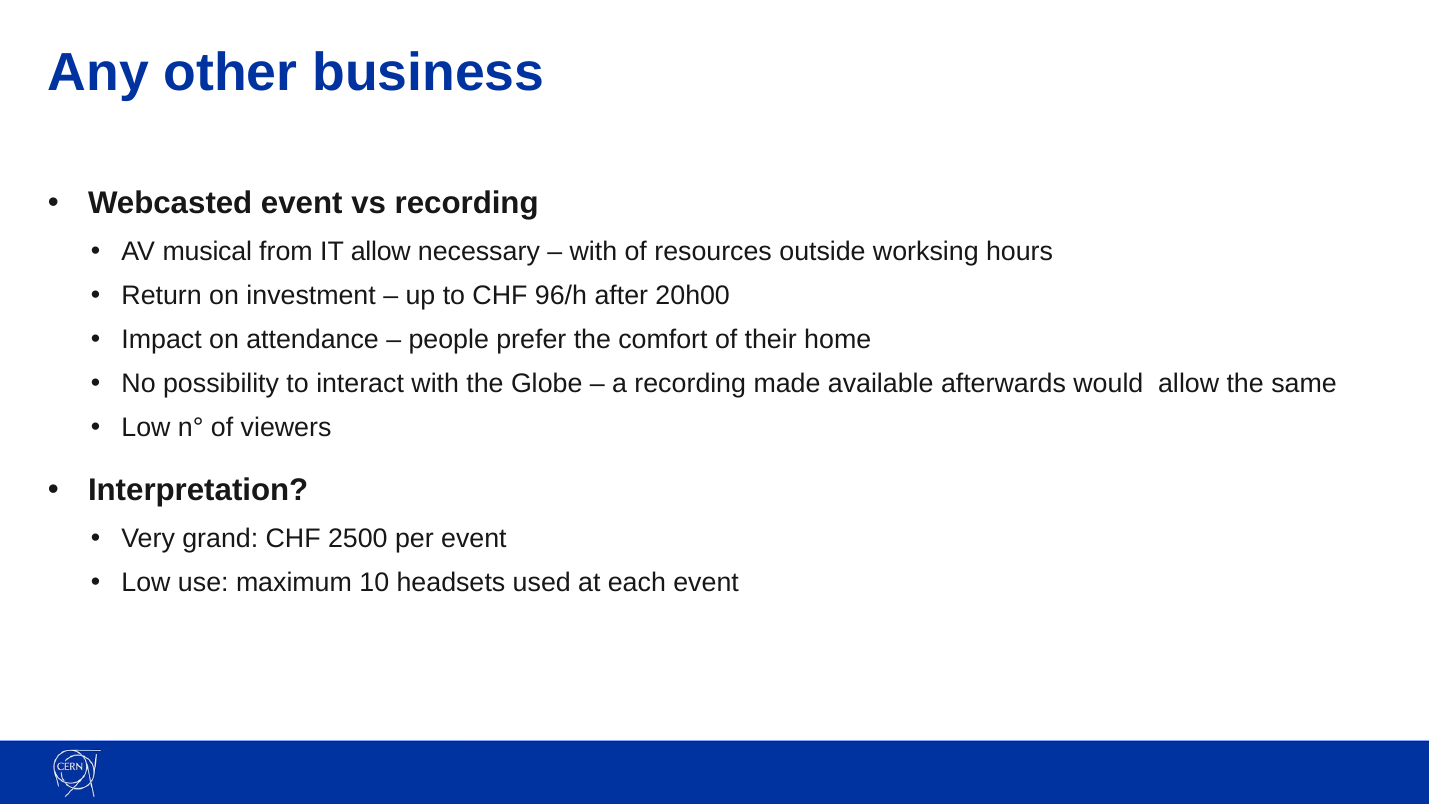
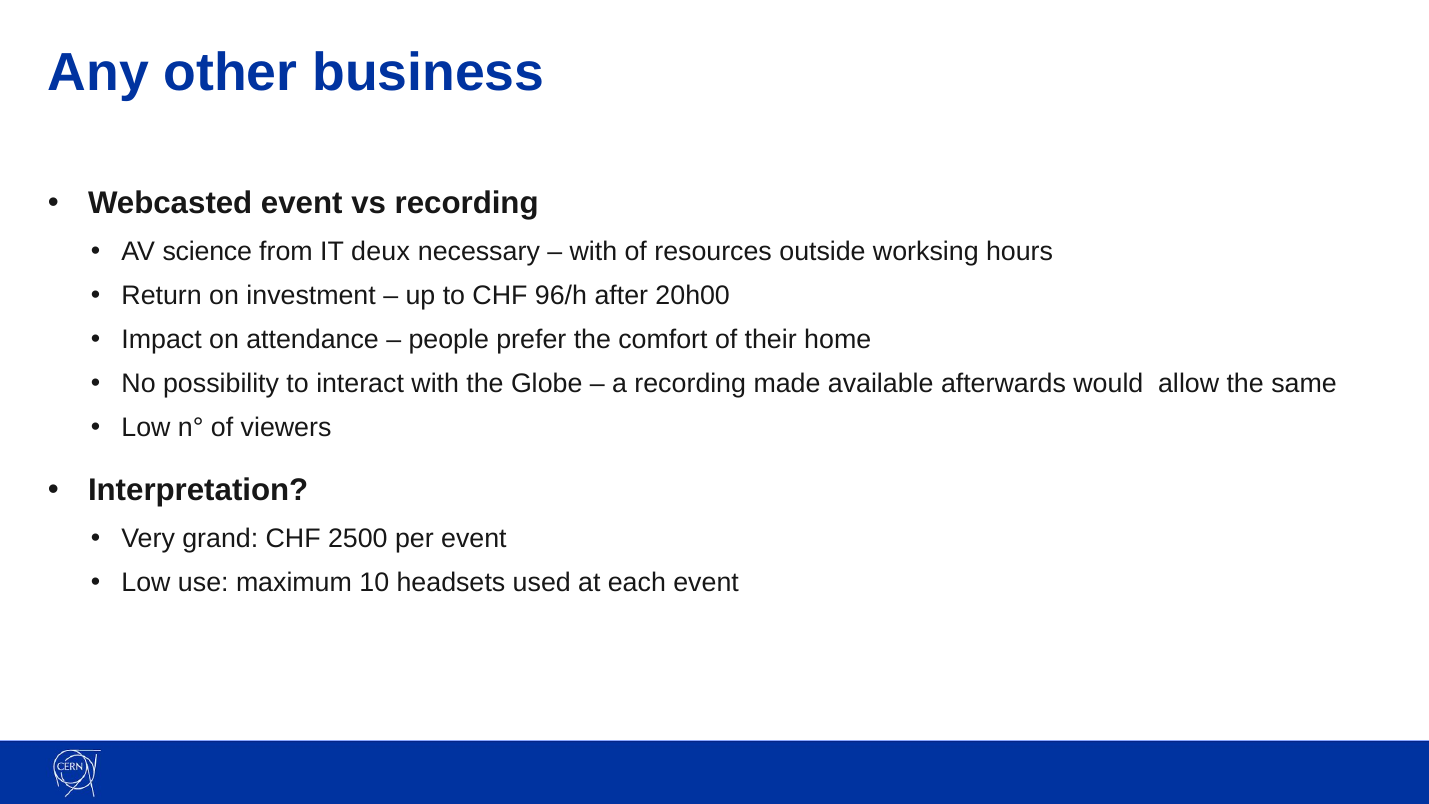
musical: musical -> science
IT allow: allow -> deux
